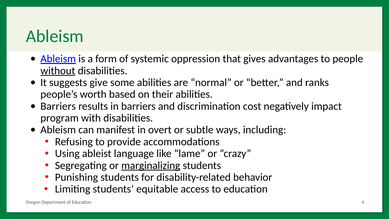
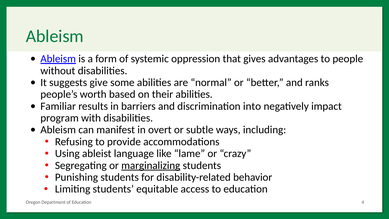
without underline: present -> none
Barriers at (58, 106): Barriers -> Familiar
cost: cost -> into
